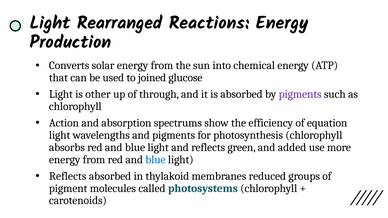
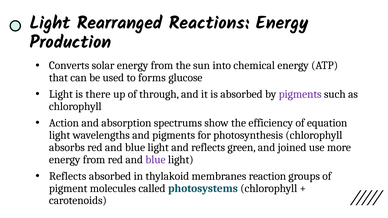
joined: joined -> forms
other: other -> there
added: added -> joined
blue at (155, 160) colour: blue -> purple
reduced: reduced -> reaction
